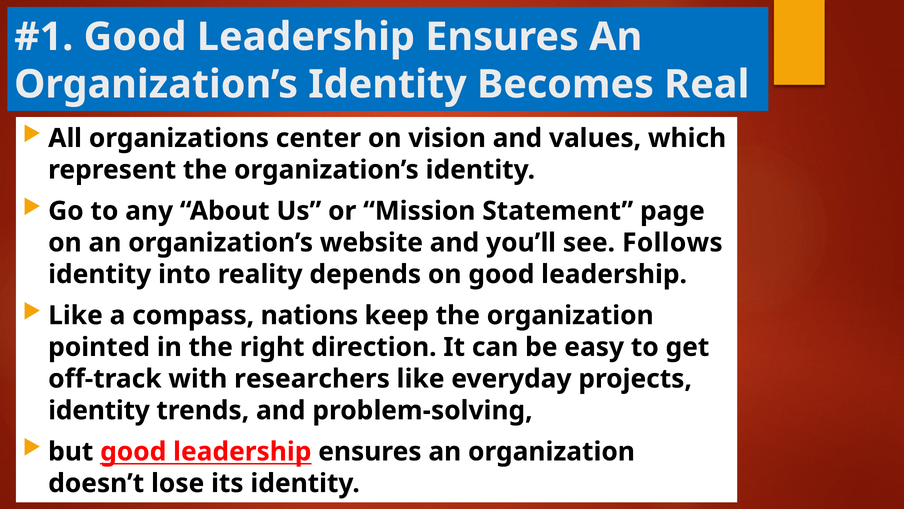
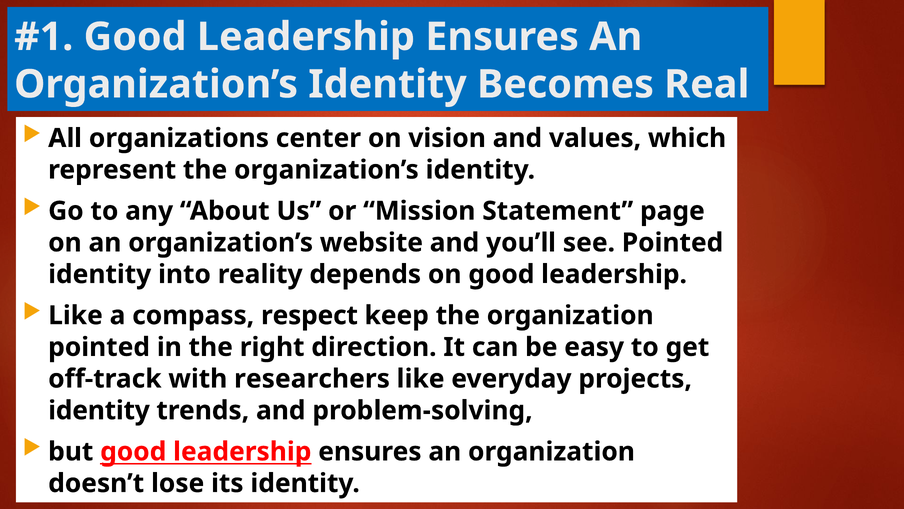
see Follows: Follows -> Pointed
nations: nations -> respect
